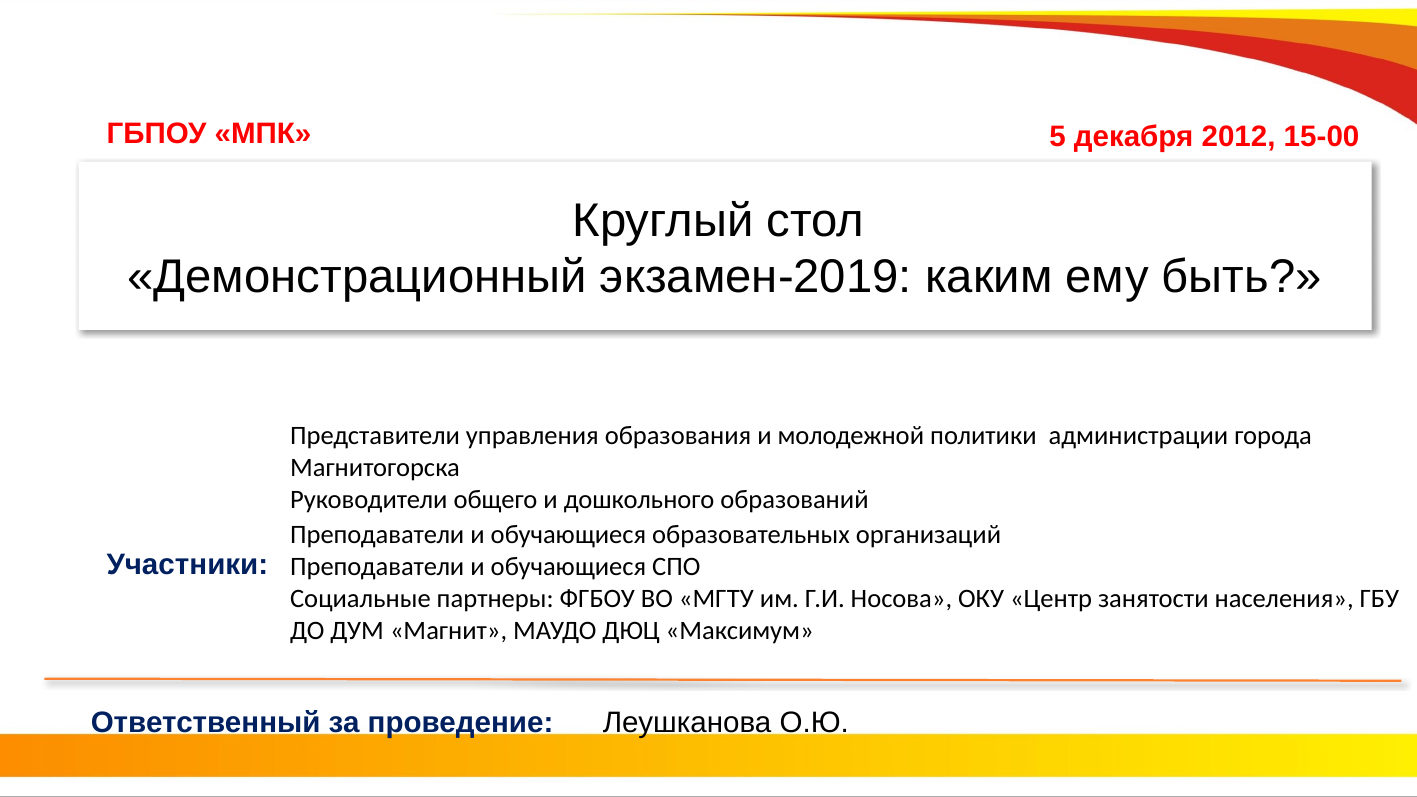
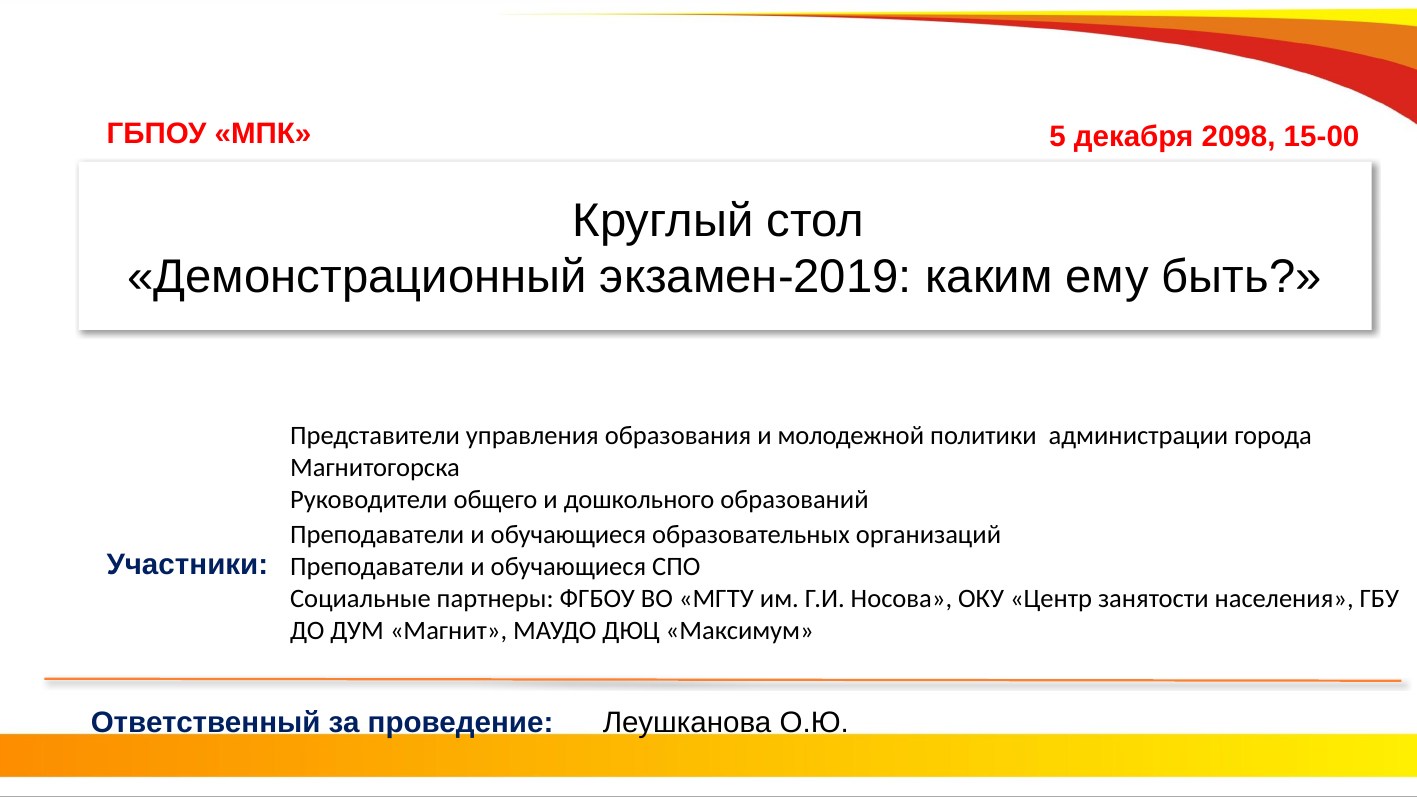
2012: 2012 -> 2098
